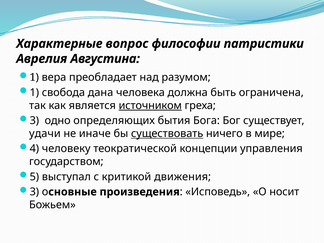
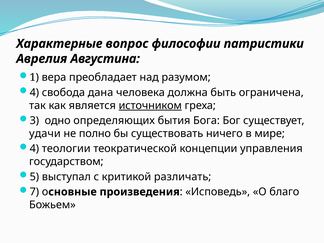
1 at (34, 93): 1 -> 4
иначе: иначе -> полно
существовать underline: present -> none
человеку: человеку -> теологии
движения: движения -> различать
3 at (34, 192): 3 -> 7
носит: носит -> благо
